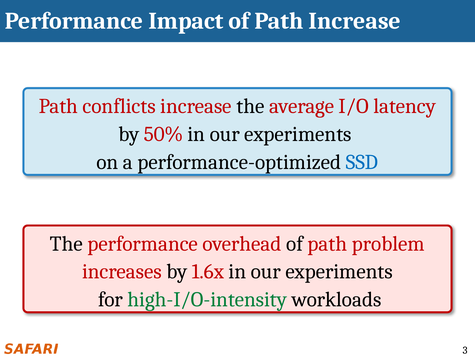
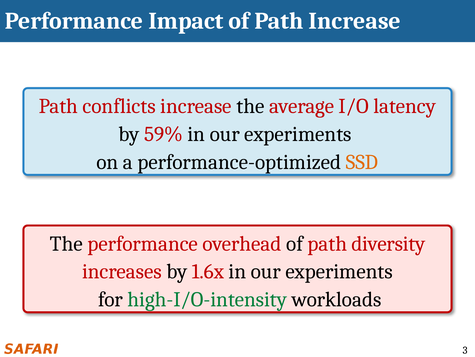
50%: 50% -> 59%
SSD colour: blue -> orange
problem: problem -> diversity
